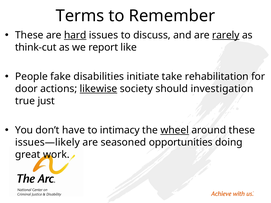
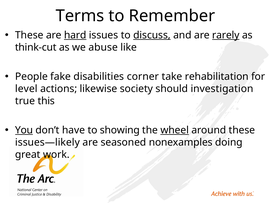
discuss underline: none -> present
report: report -> abuse
initiate: initiate -> corner
door: door -> level
likewise underline: present -> none
just: just -> this
You underline: none -> present
intimacy: intimacy -> showing
opportunities: opportunities -> nonexamples
